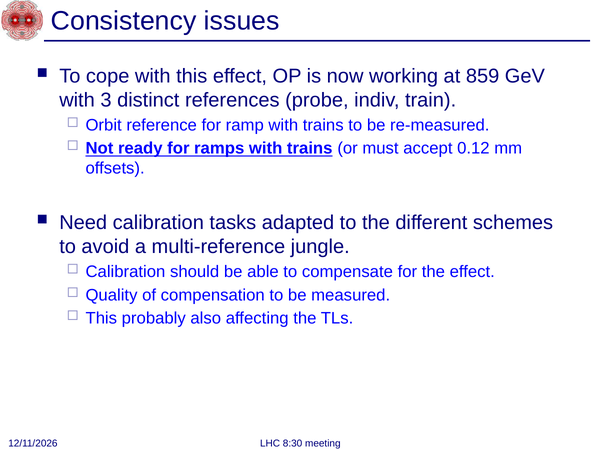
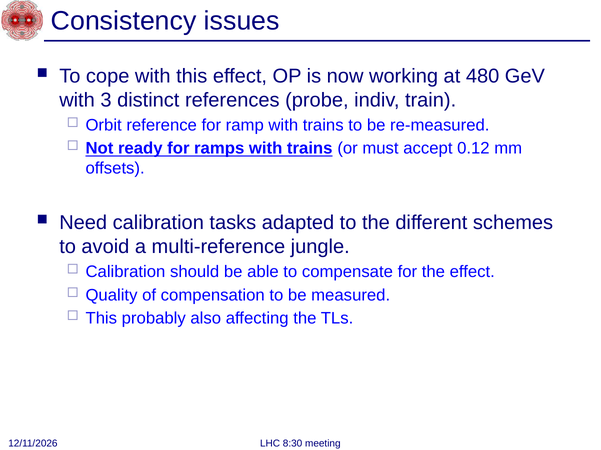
859: 859 -> 480
